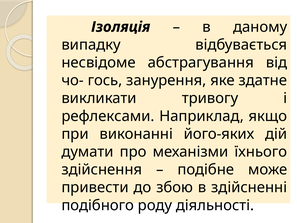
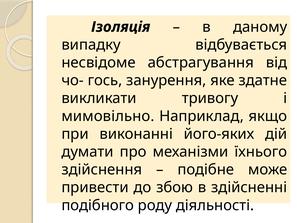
рефлексами: рефлексами -> мимовільно
